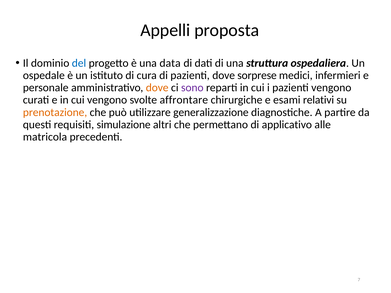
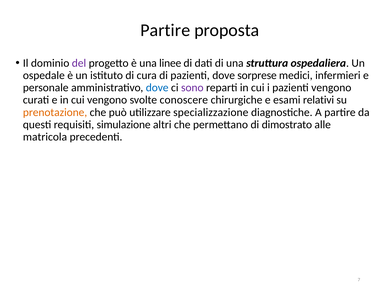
Appelli at (165, 30): Appelli -> Partire
del colour: blue -> purple
data: data -> linee
dove at (157, 88) colour: orange -> blue
affrontare: affrontare -> conoscere
generalizzazione: generalizzazione -> specializzazione
applicativo: applicativo -> dimostrato
